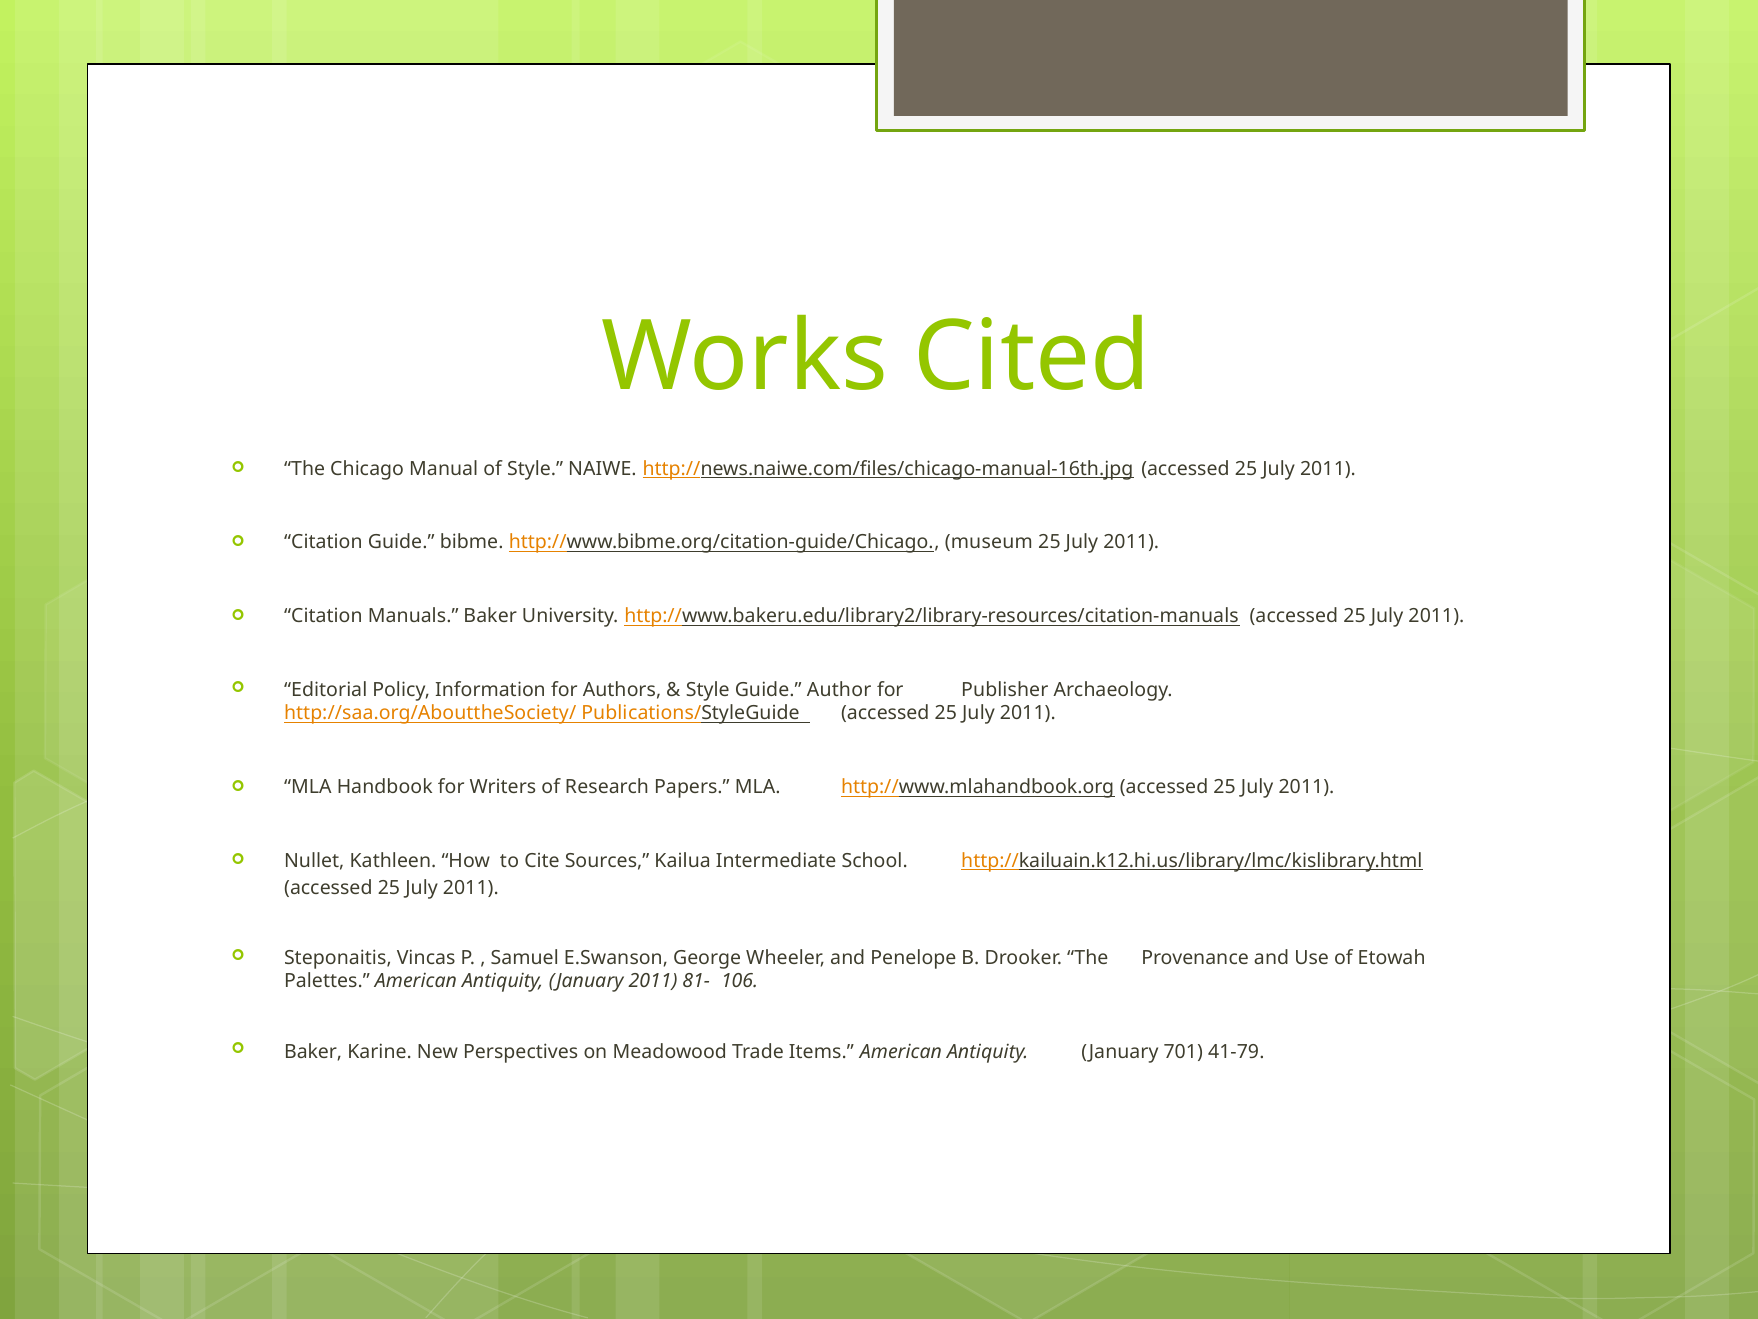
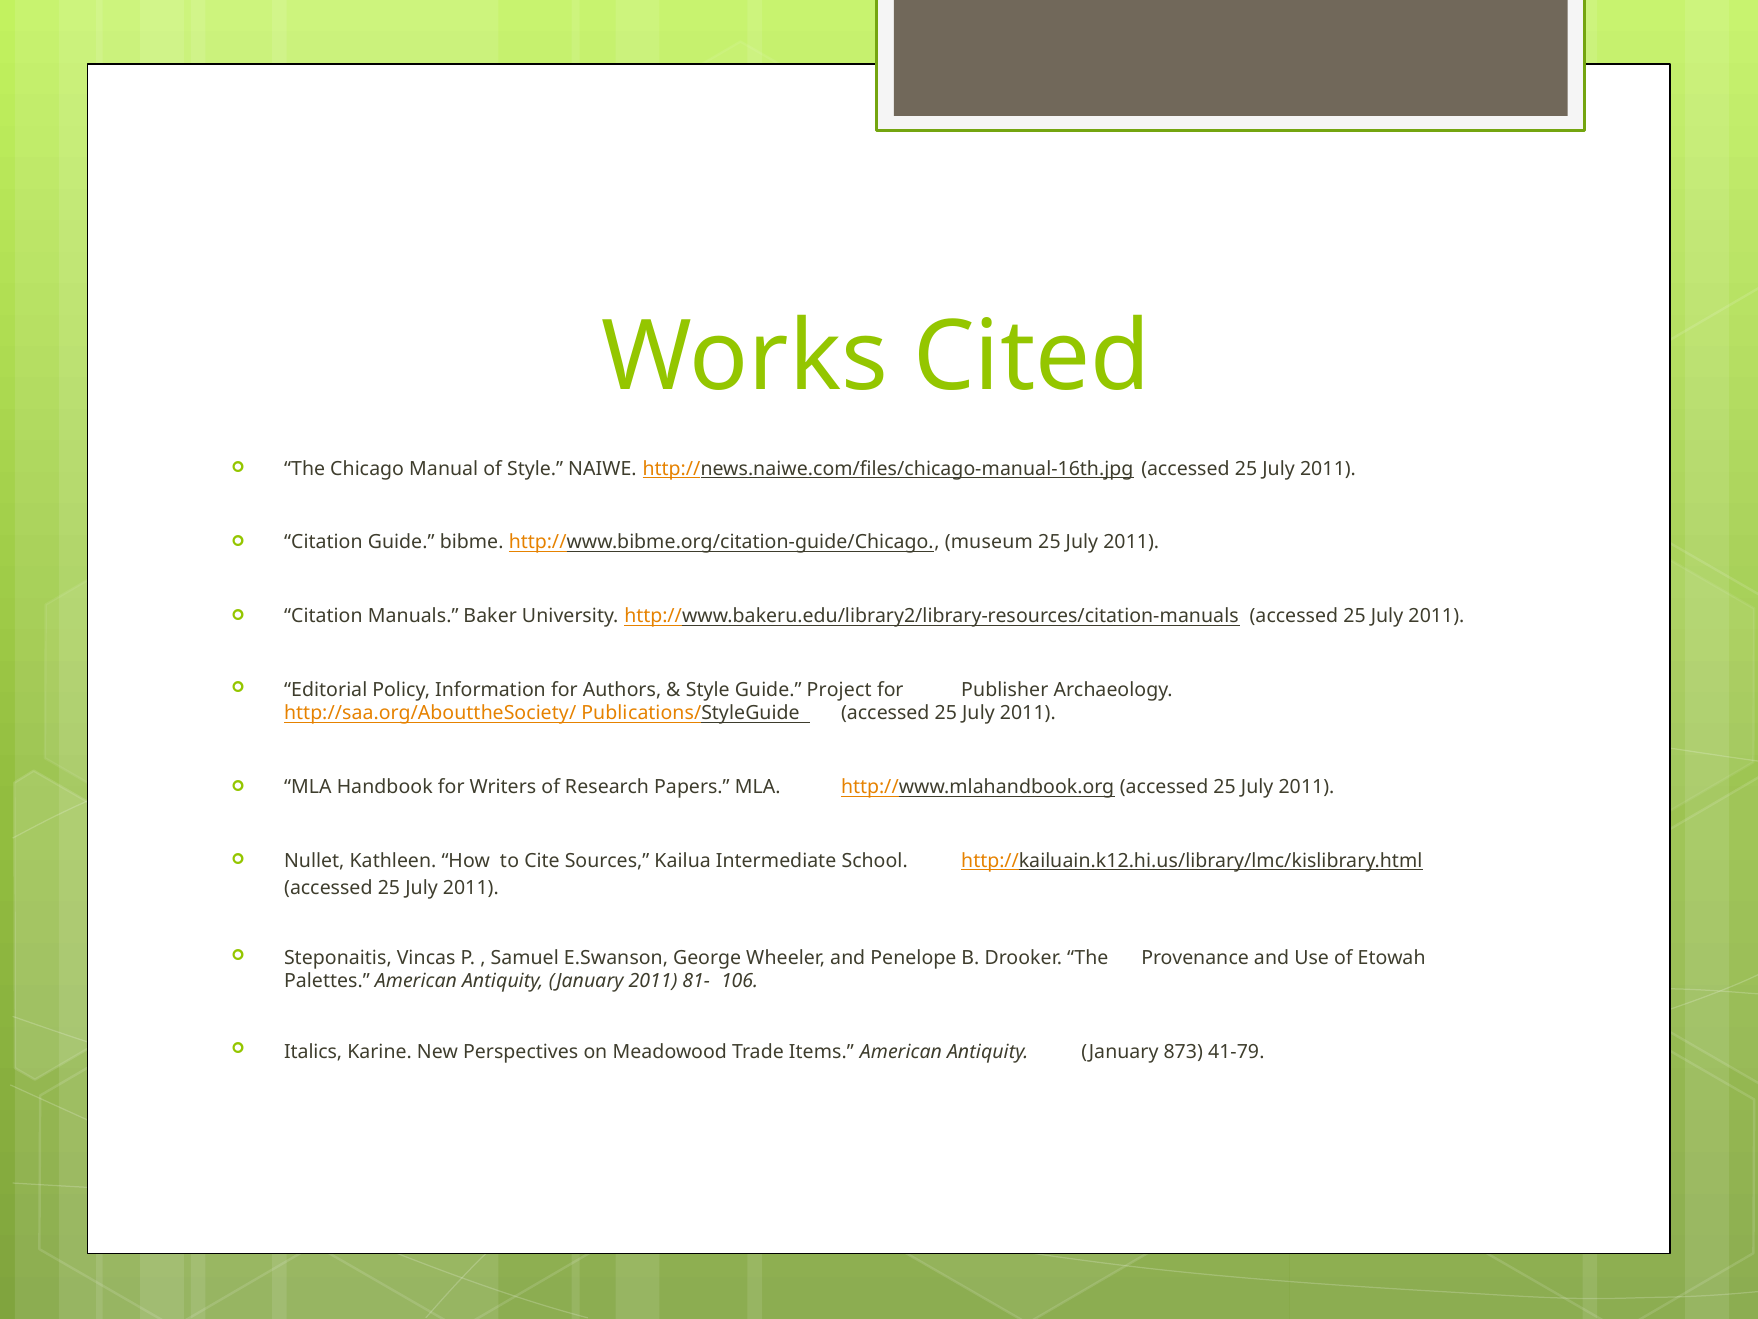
Author: Author -> Project
Baker at (313, 1051): Baker -> Italics
701: 701 -> 873
